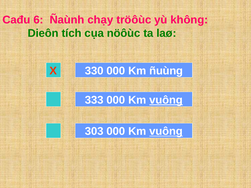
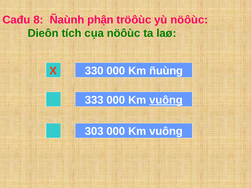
6: 6 -> 8
chạy: chạy -> phận
yù không: không -> nöôùc
vuông at (166, 131) underline: present -> none
